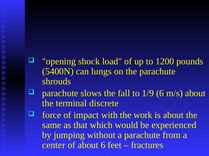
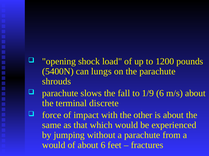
work: work -> other
center at (54, 146): center -> would
